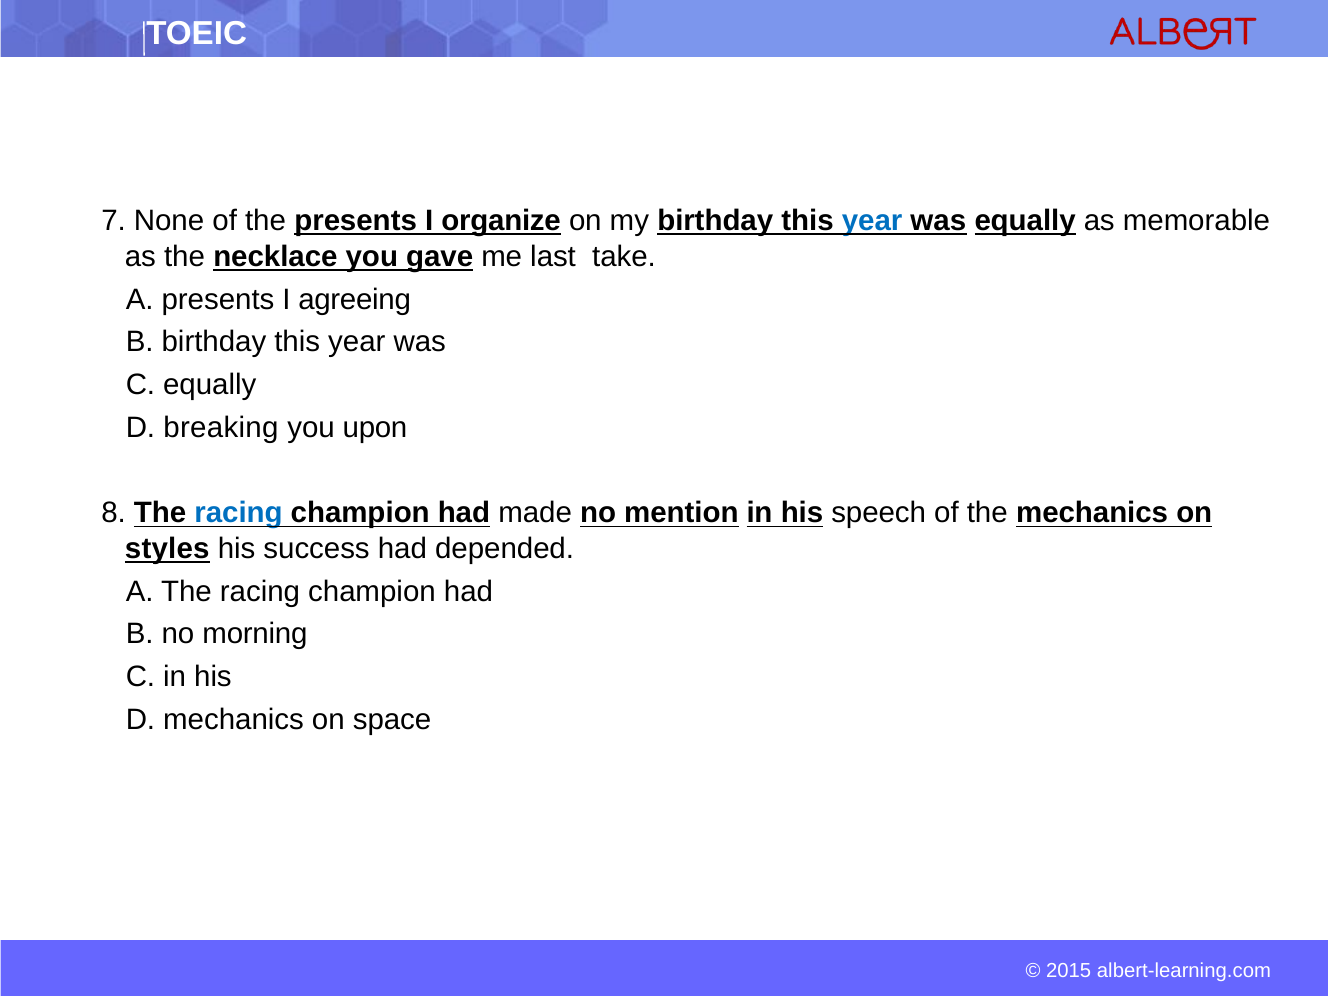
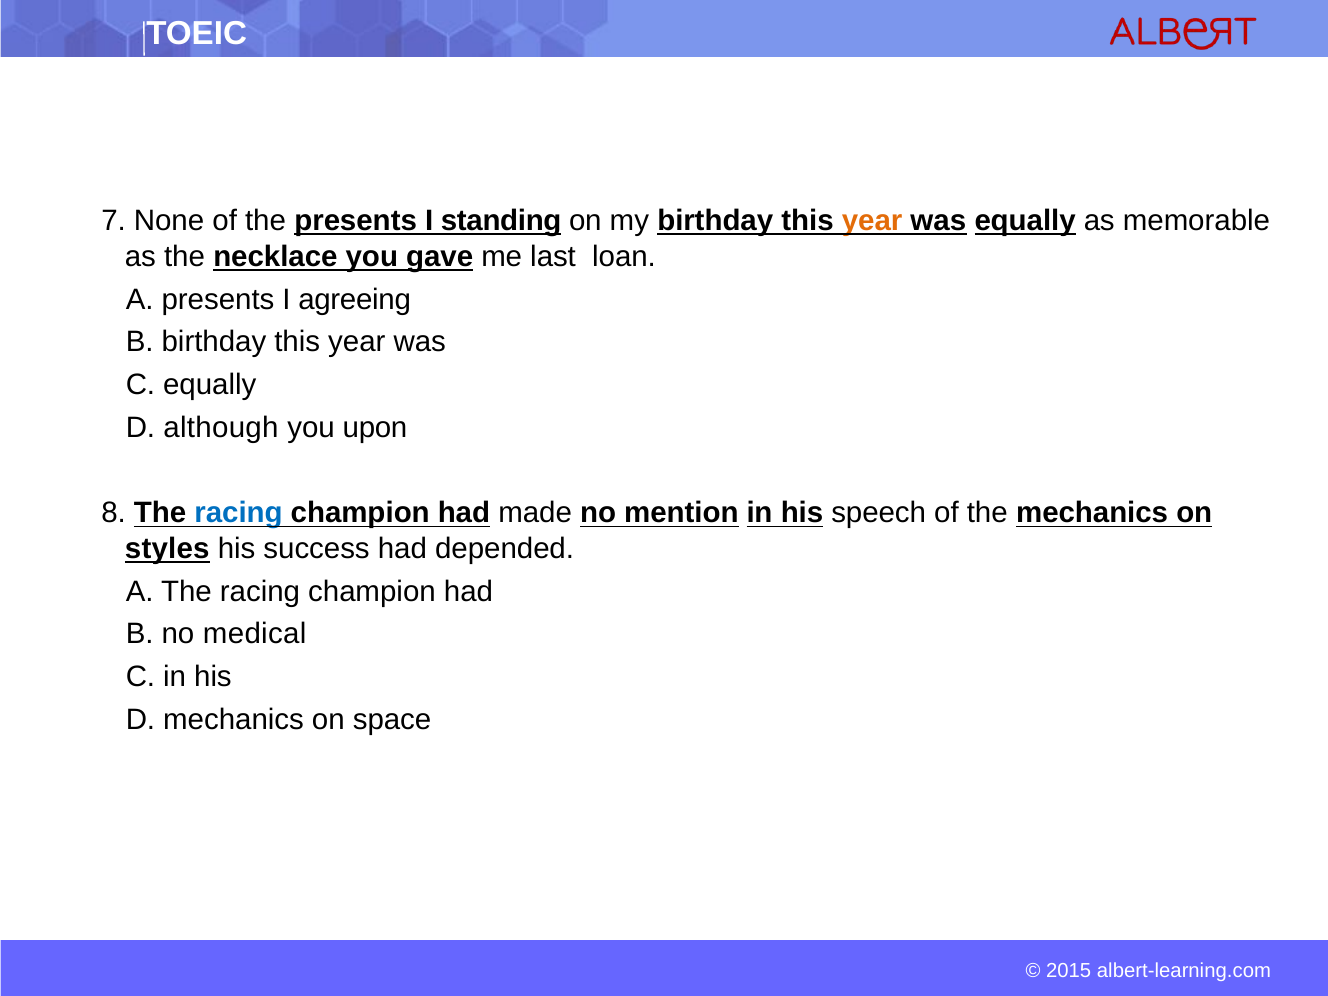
organize: organize -> standing
year at (872, 221) colour: blue -> orange
take: take -> loan
breaking: breaking -> although
morning: morning -> medical
